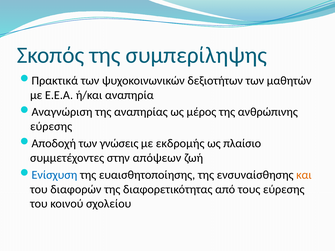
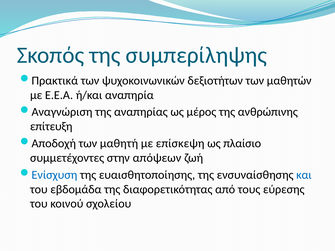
εύρεσης at (51, 127): εύρεσης -> επίτευξη
γνώσεις: γνώσεις -> μαθητή
εκδρομής: εκδρομής -> επίσκεψη
και colour: orange -> blue
διαφορών: διαφορών -> εβδομάδα
